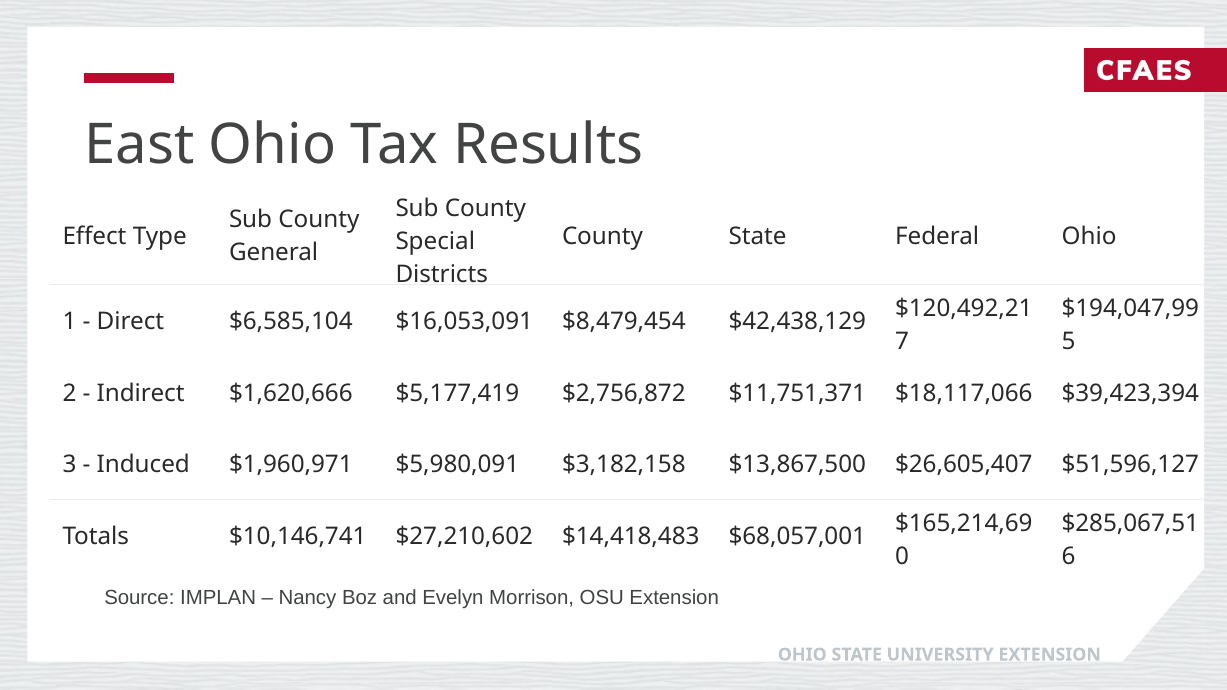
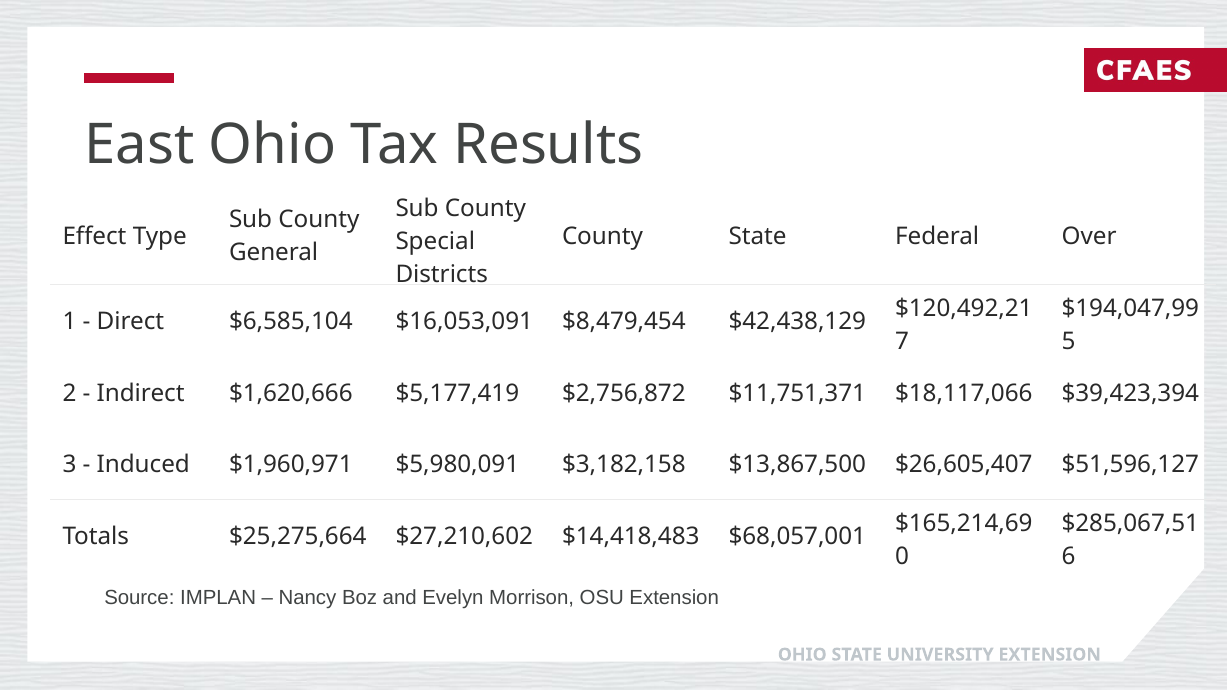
Federal Ohio: Ohio -> Over
$10,146,741: $10,146,741 -> $25,275,664
